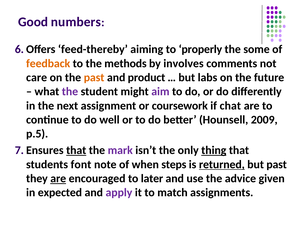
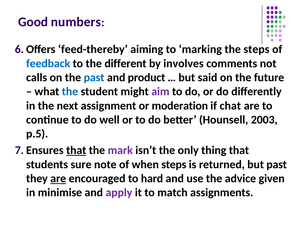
properly: properly -> marking
the some: some -> steps
feedback colour: orange -> blue
methods: methods -> different
care: care -> calls
past at (94, 77) colour: orange -> blue
labs: labs -> said
the at (70, 91) colour: purple -> blue
coursework: coursework -> moderation
2009: 2009 -> 2003
thing underline: present -> none
font: font -> sure
returned underline: present -> none
later: later -> hard
expected: expected -> minimise
